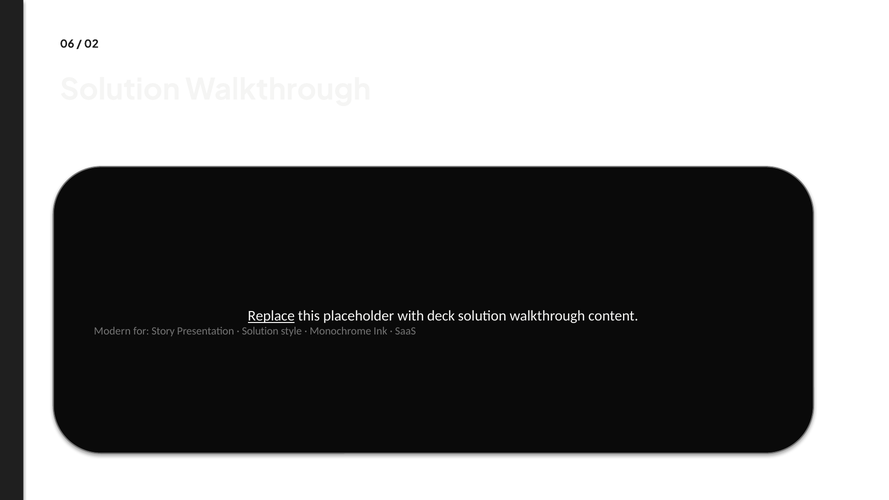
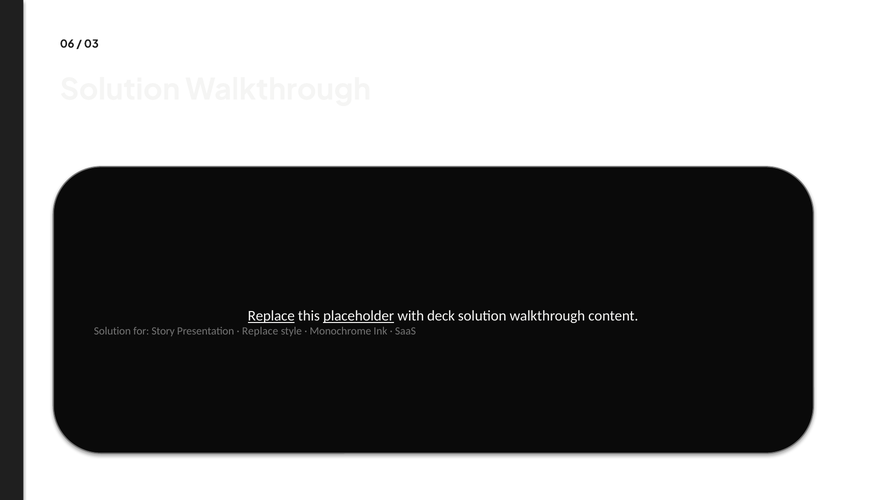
02: 02 -> 03
placeholder underline: none -> present
Modern at (112, 331): Modern -> Solution
Solution at (260, 331): Solution -> Replace
